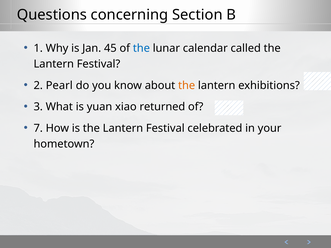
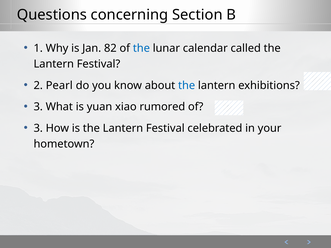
45: 45 -> 82
the at (187, 86) colour: orange -> blue
returned: returned -> rumored
7 at (38, 128): 7 -> 3
